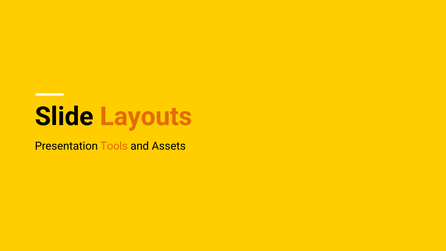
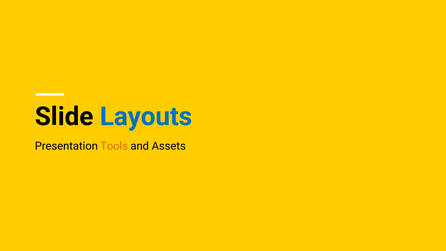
Layouts colour: orange -> blue
